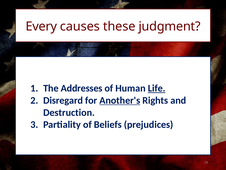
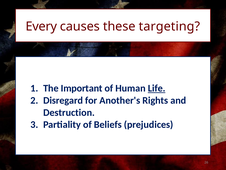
judgment: judgment -> targeting
Addresses: Addresses -> Important
Another's underline: present -> none
